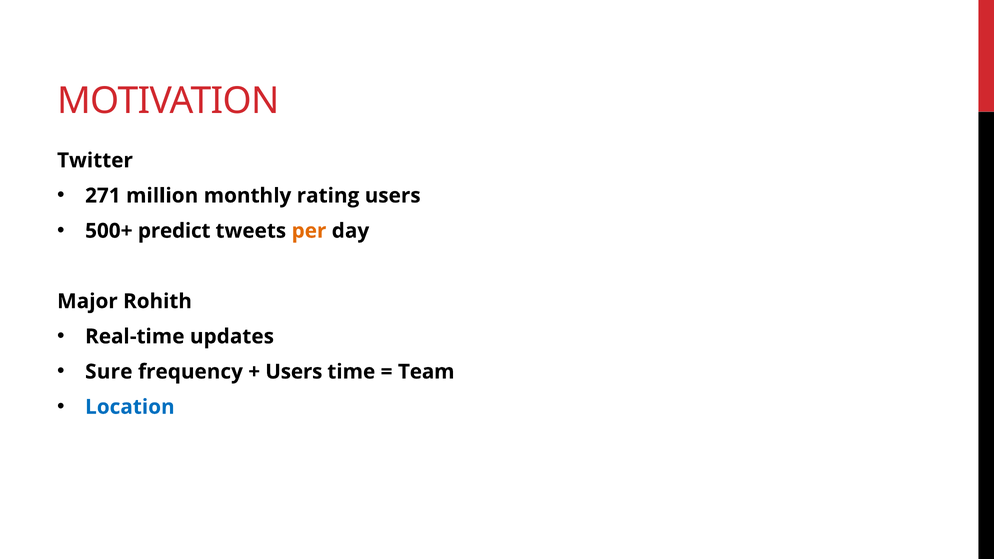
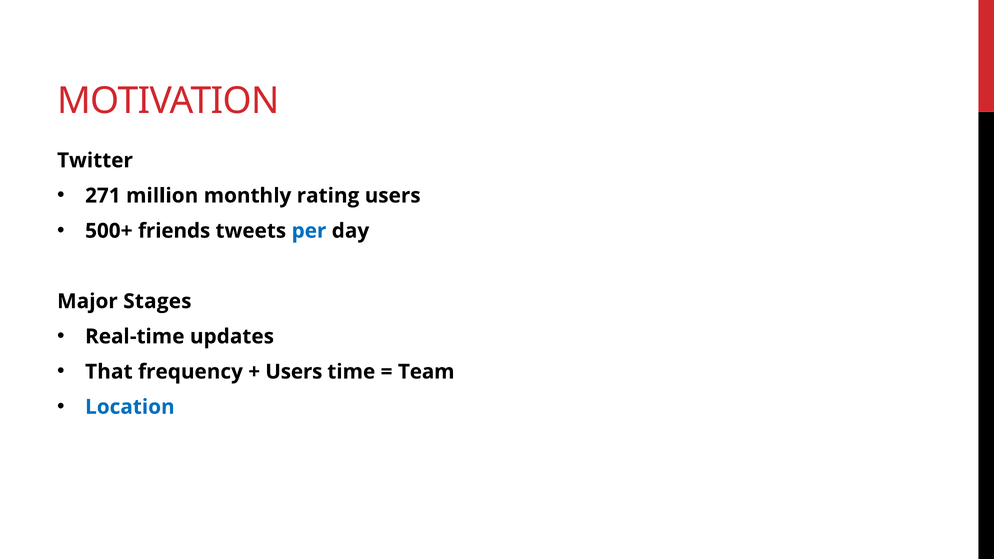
predict: predict -> friends
per colour: orange -> blue
Rohith: Rohith -> Stages
Sure: Sure -> That
